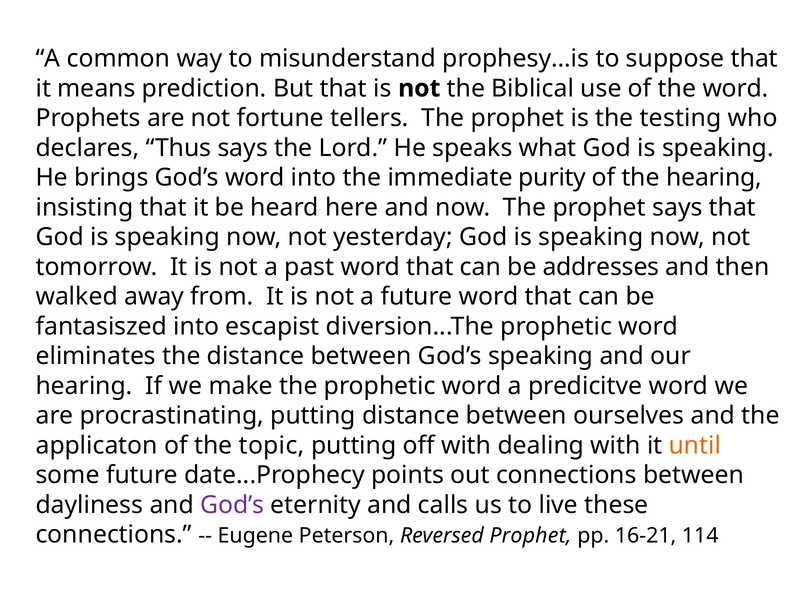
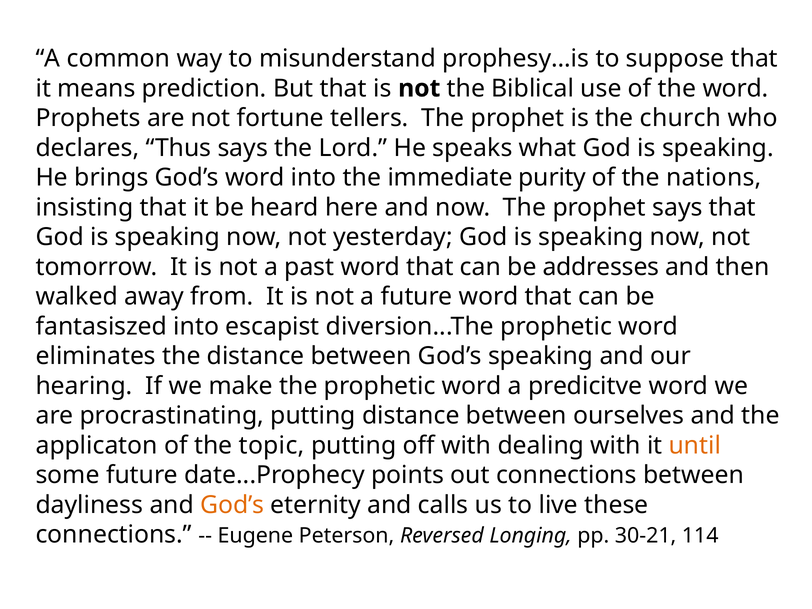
testing: testing -> church
the hearing: hearing -> nations
God’s at (232, 505) colour: purple -> orange
Reversed Prophet: Prophet -> Longing
16-21: 16-21 -> 30-21
